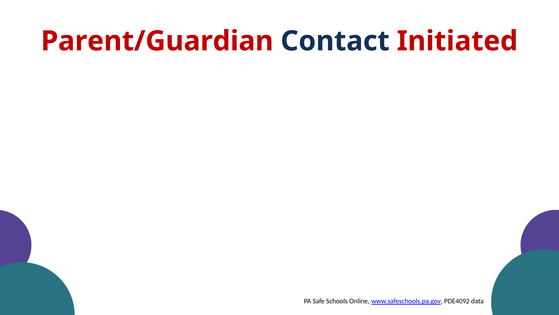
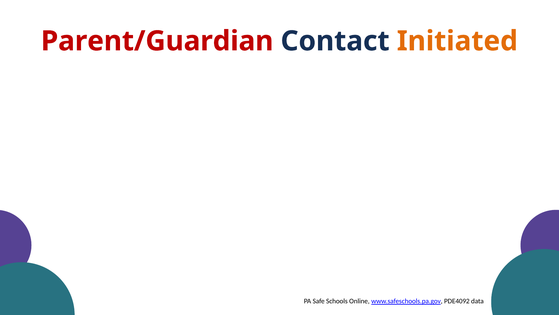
Initiated colour: red -> orange
